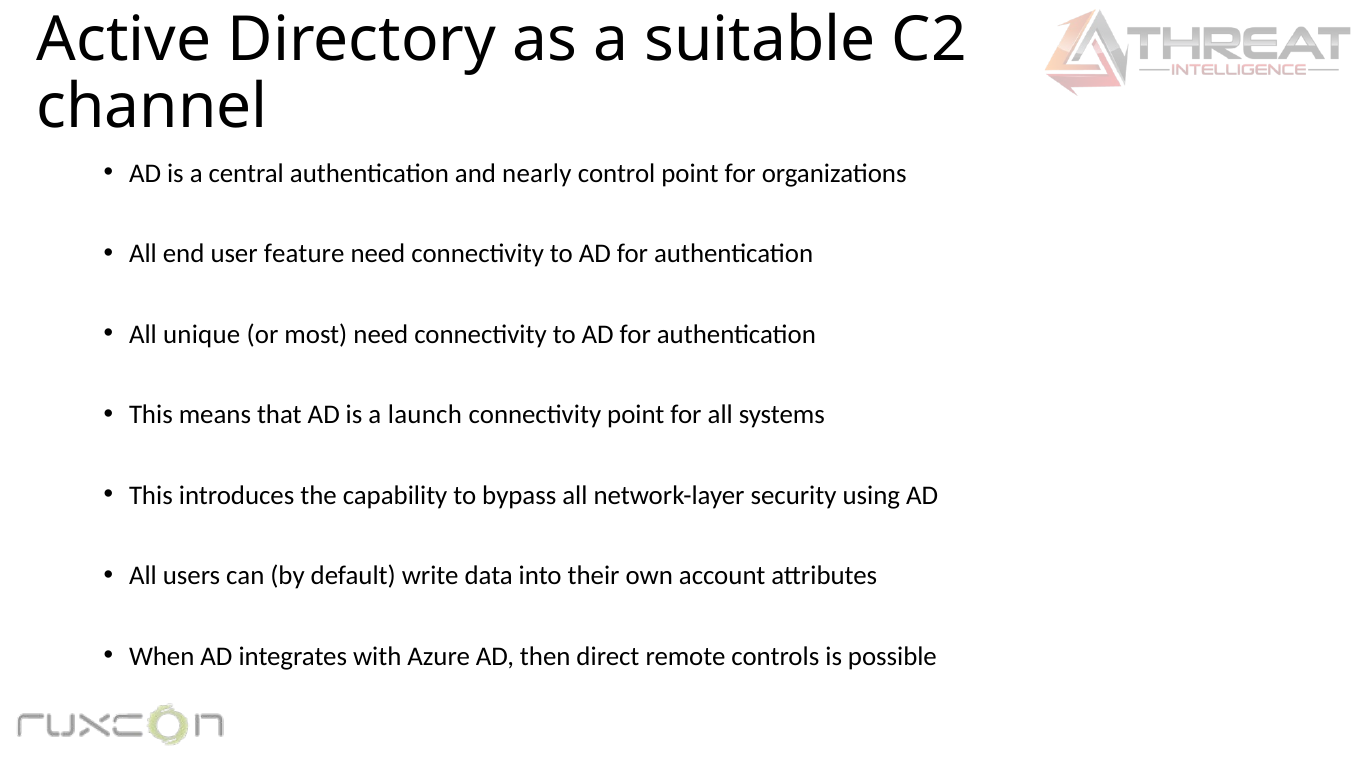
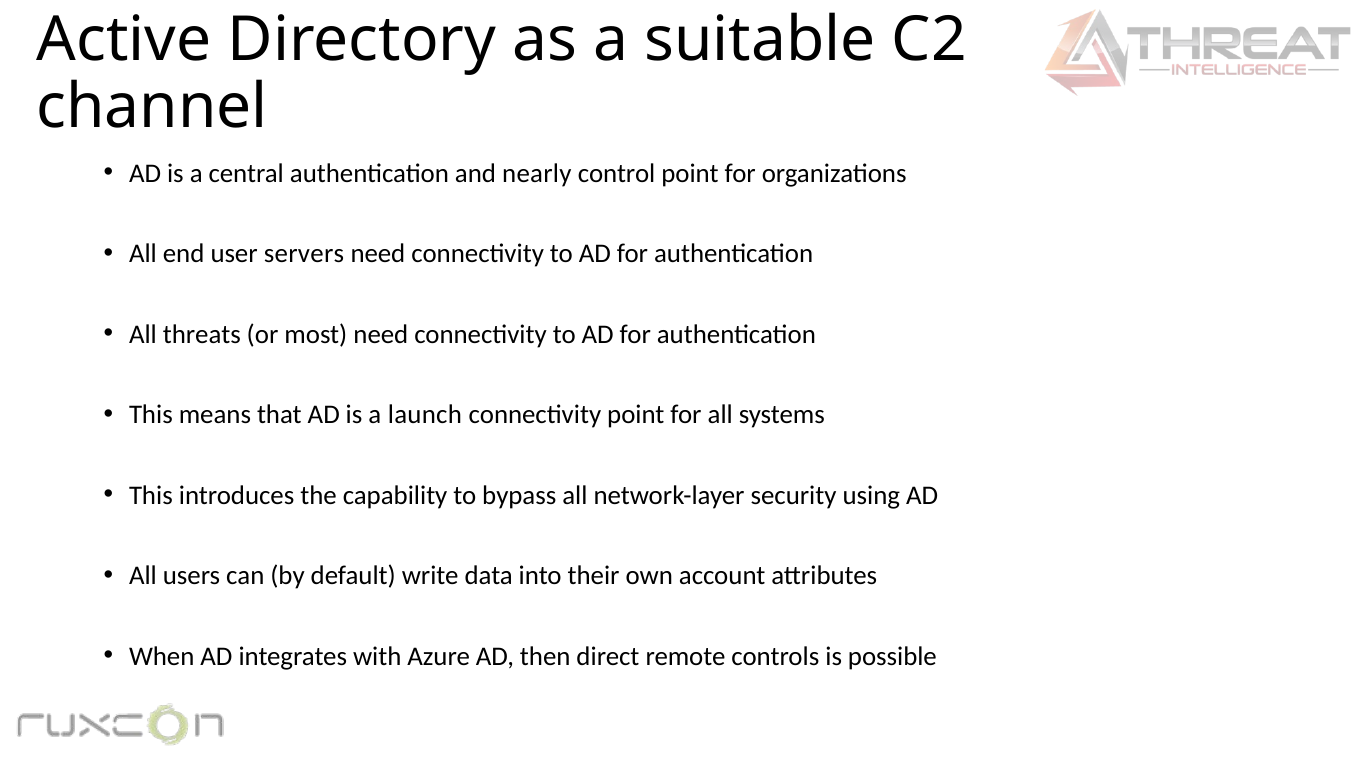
feature: feature -> servers
unique: unique -> threats
